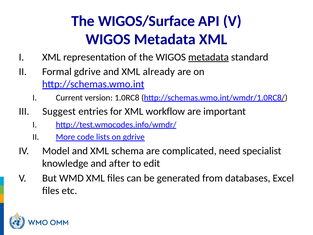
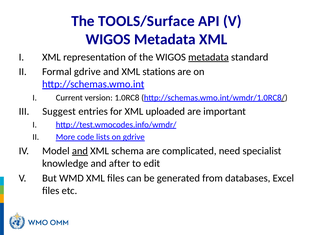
WIGOS/Surface: WIGOS/Surface -> TOOLS/Surface
already: already -> stations
workflow: workflow -> uploaded
and at (80, 151) underline: none -> present
